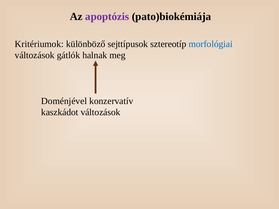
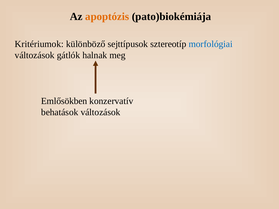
apoptózis colour: purple -> orange
Doménjével: Doménjével -> Emlősökben
kaszkádot: kaszkádot -> behatások
